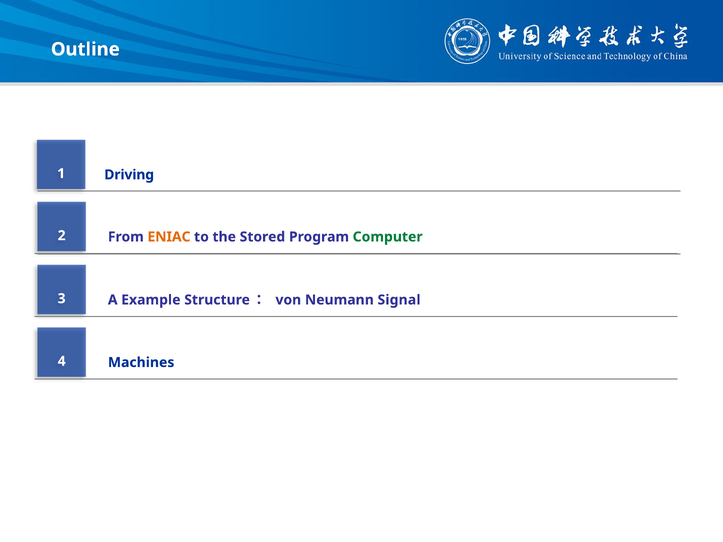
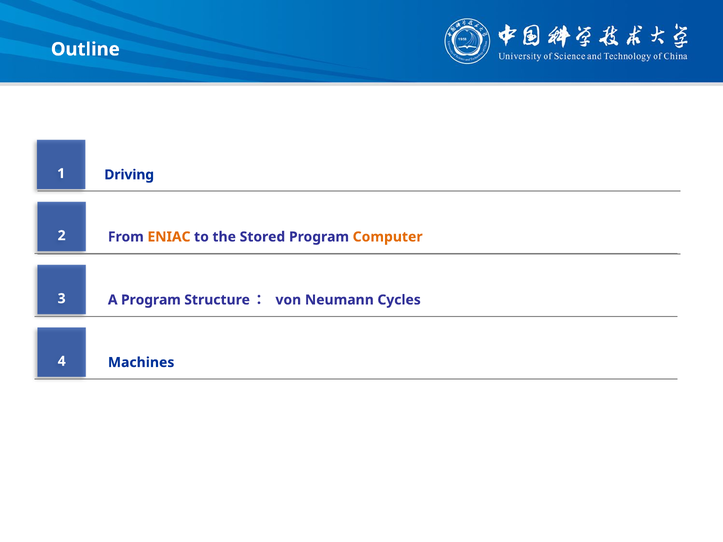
Computer colour: green -> orange
A Example: Example -> Program
Signal: Signal -> Cycles
